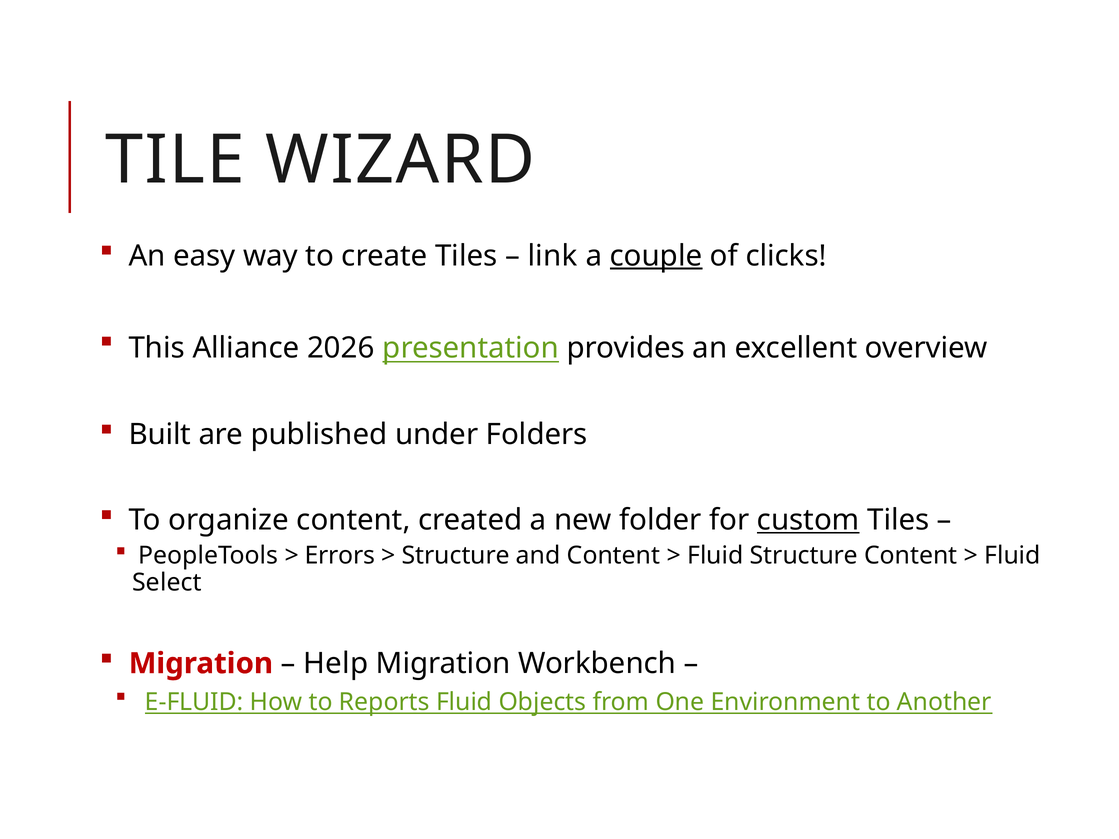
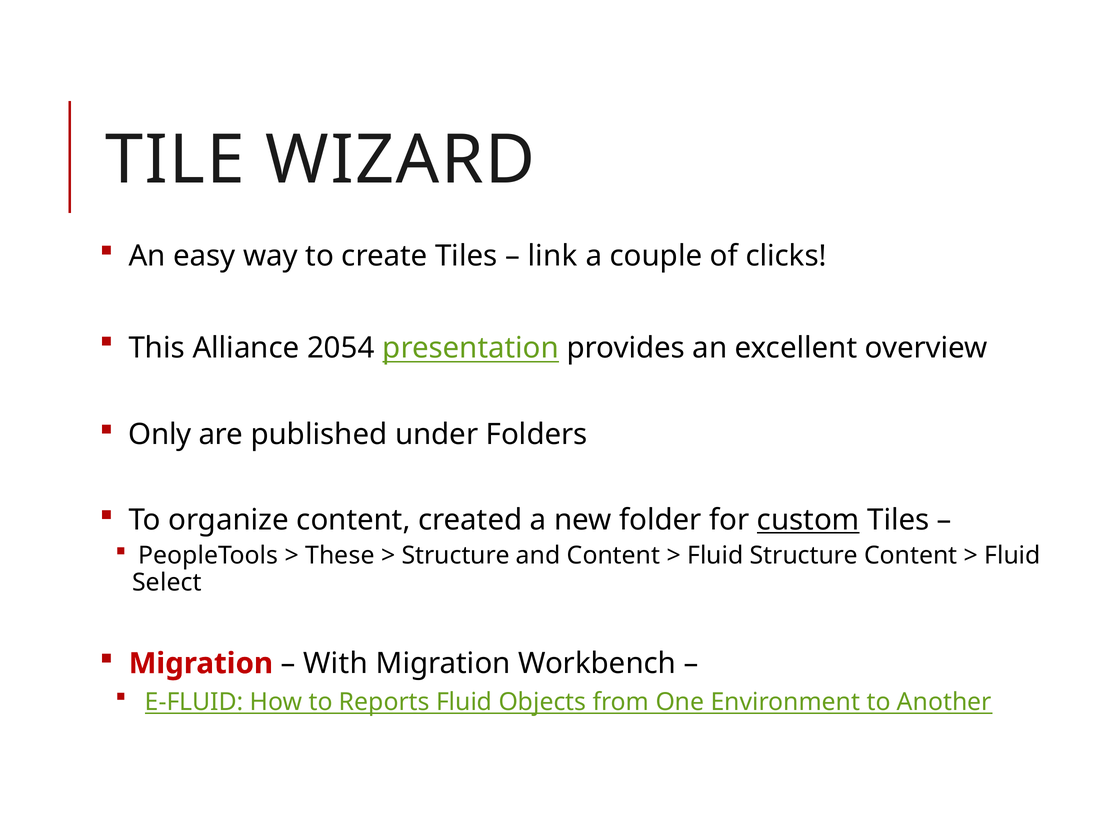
couple underline: present -> none
2026: 2026 -> 2054
Built: Built -> Only
Errors: Errors -> These
Help: Help -> With
